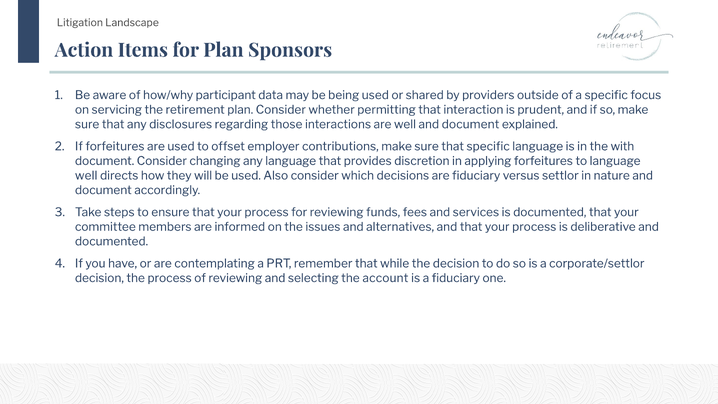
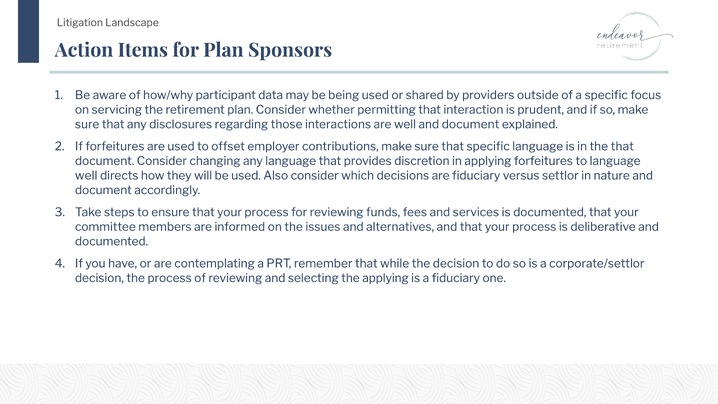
the with: with -> that
the account: account -> applying
